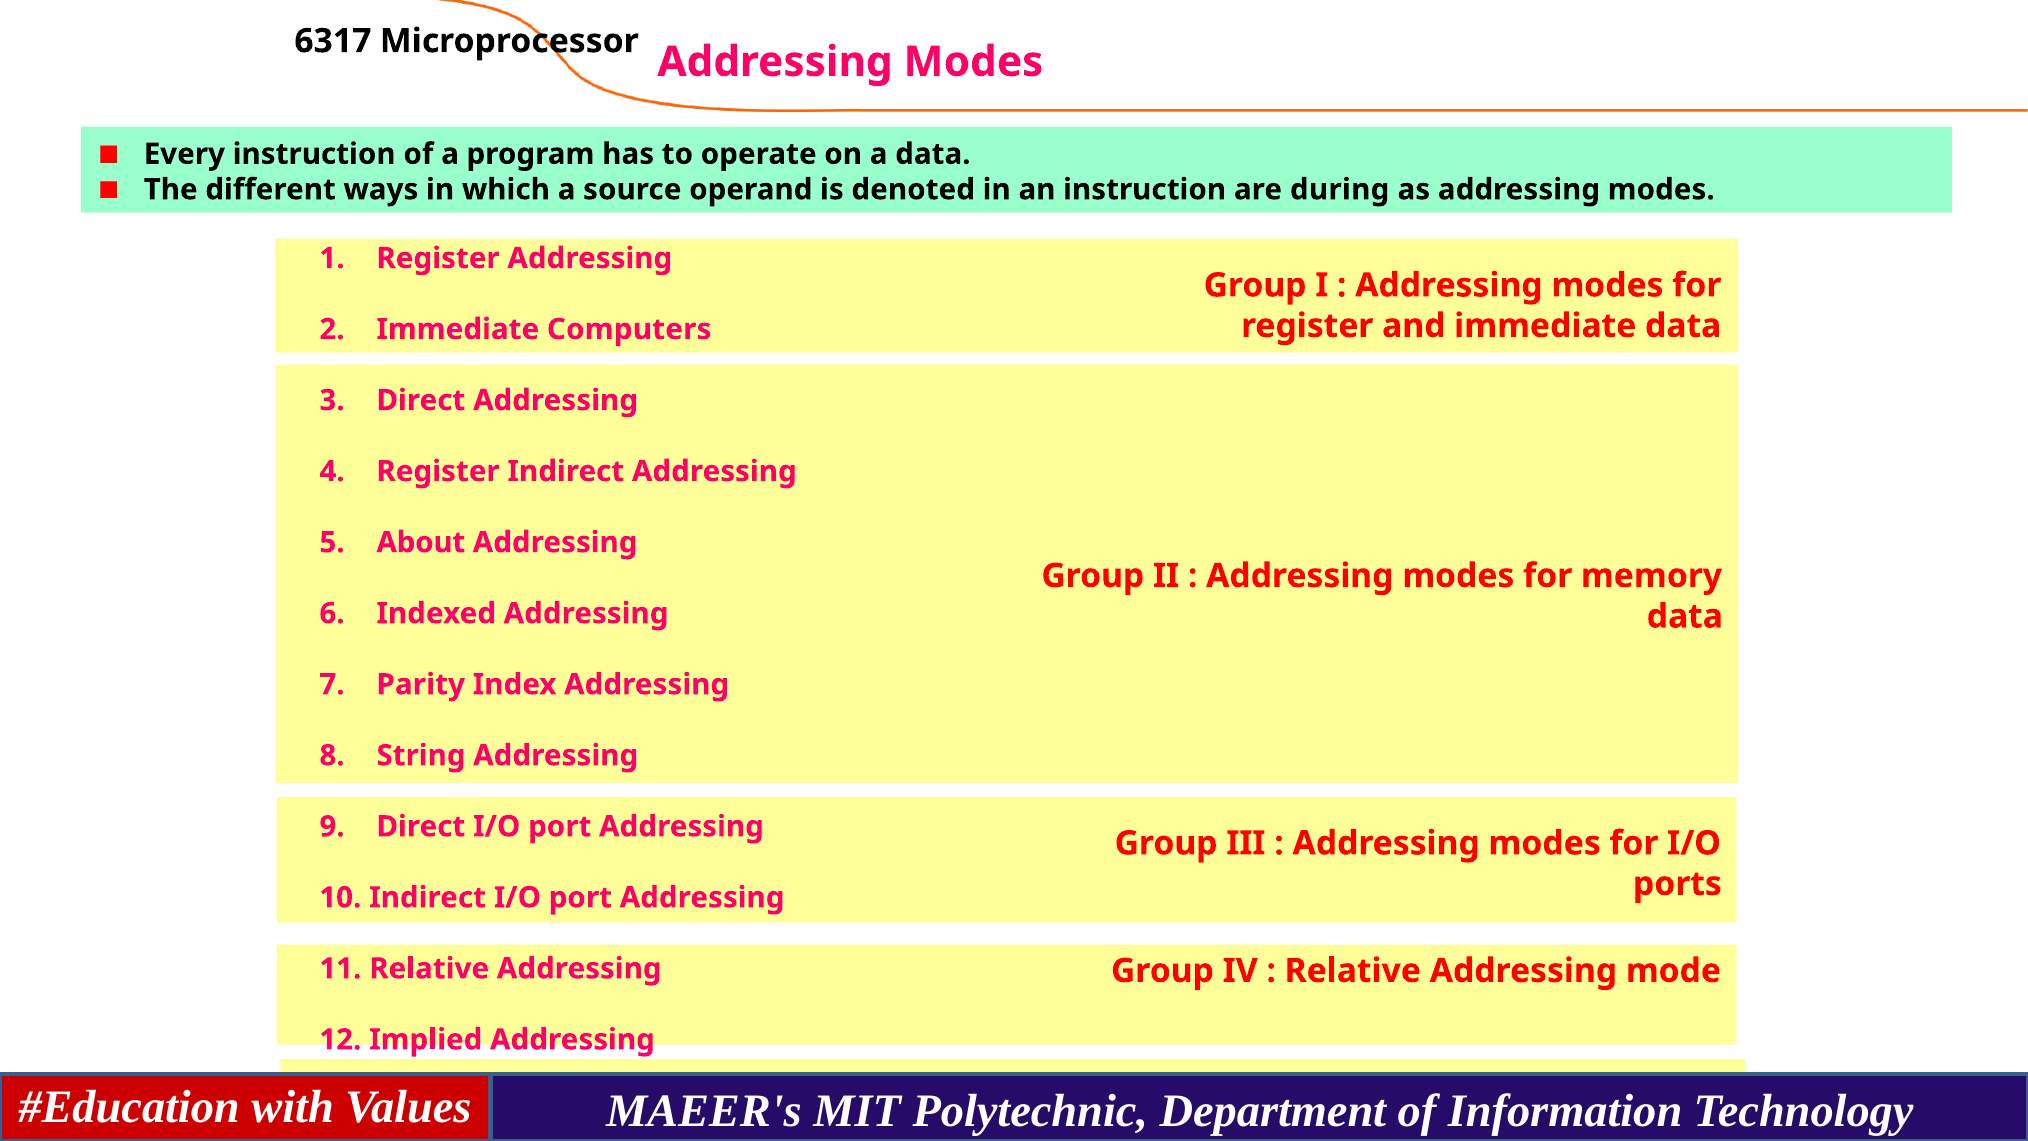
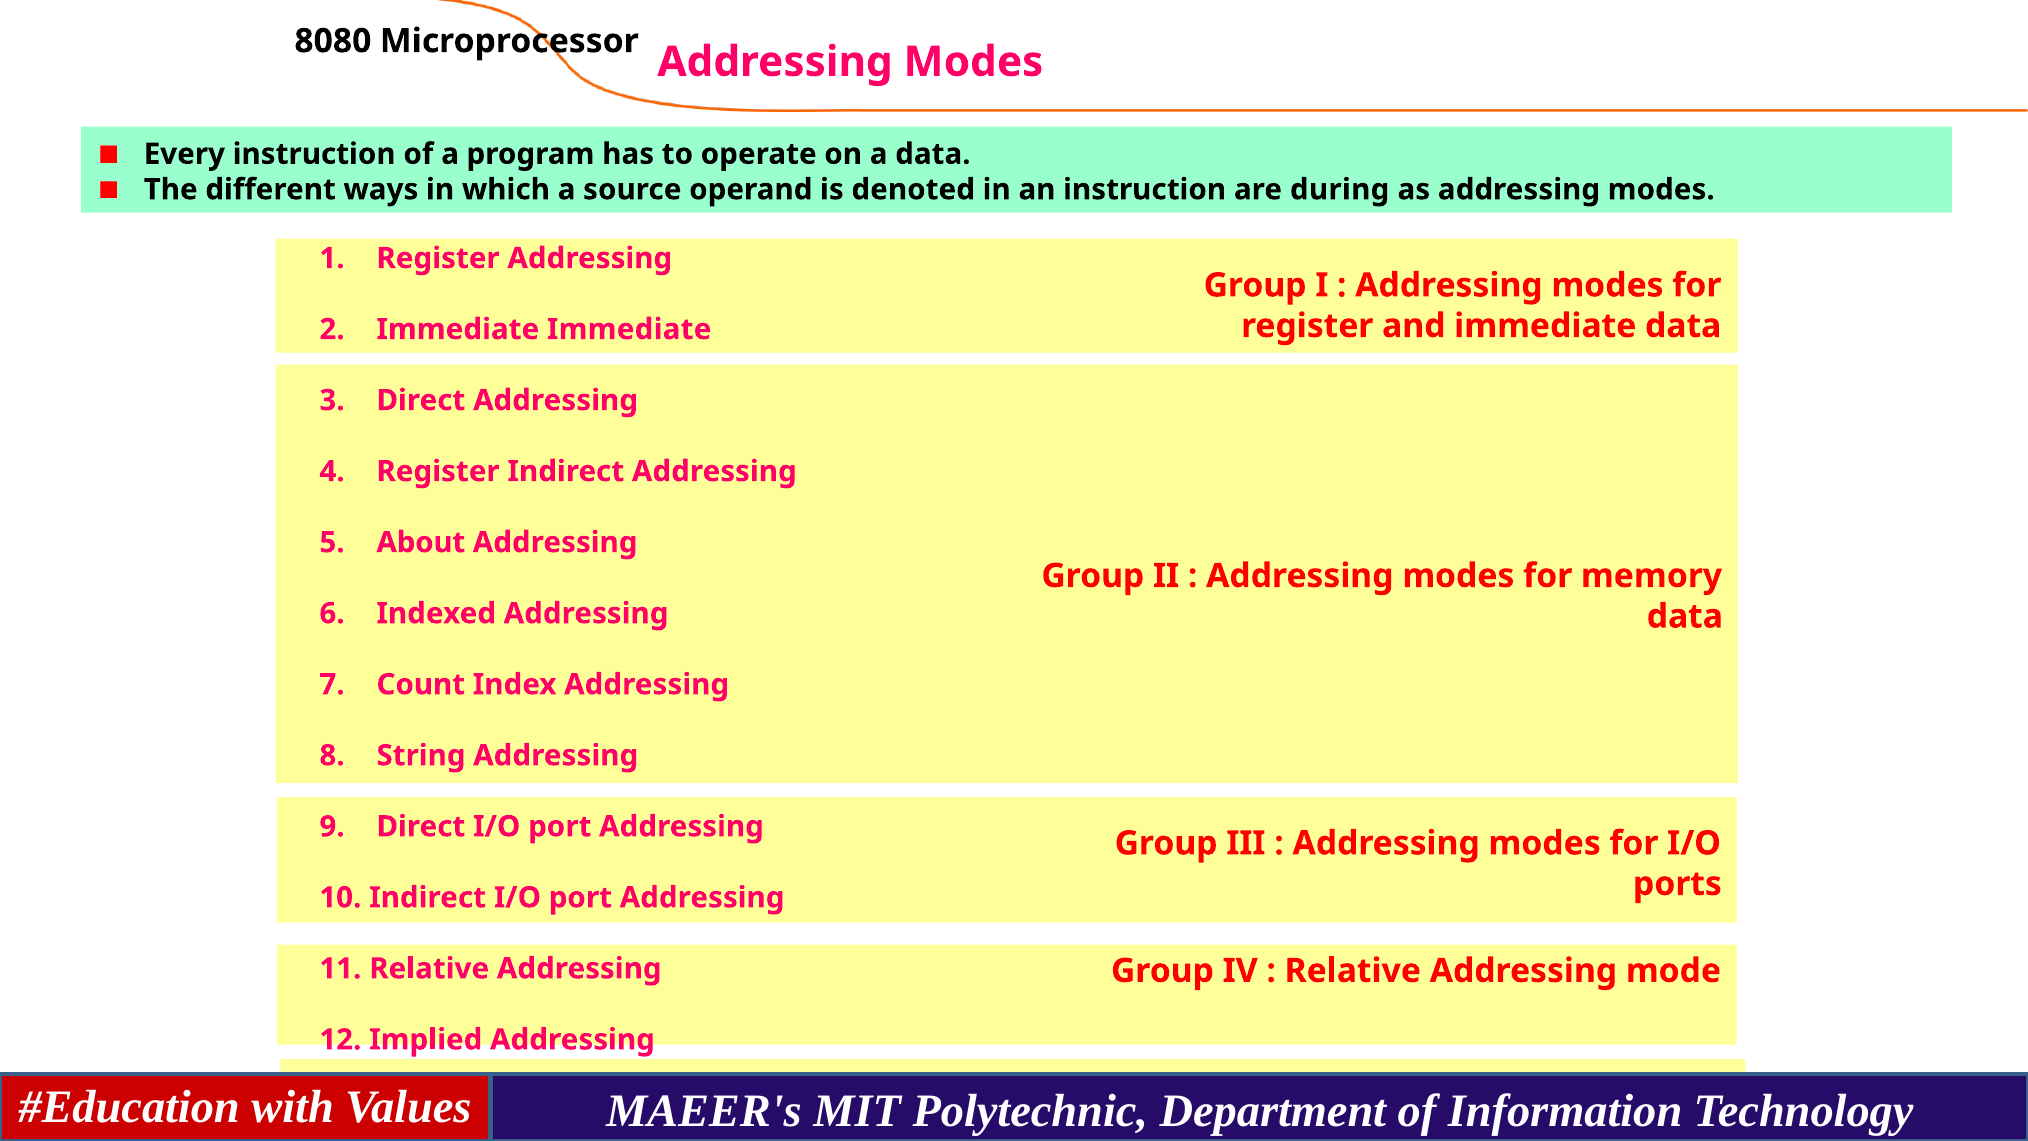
6317: 6317 -> 8080
Immediate Computers: Computers -> Immediate
Parity: Parity -> Count
